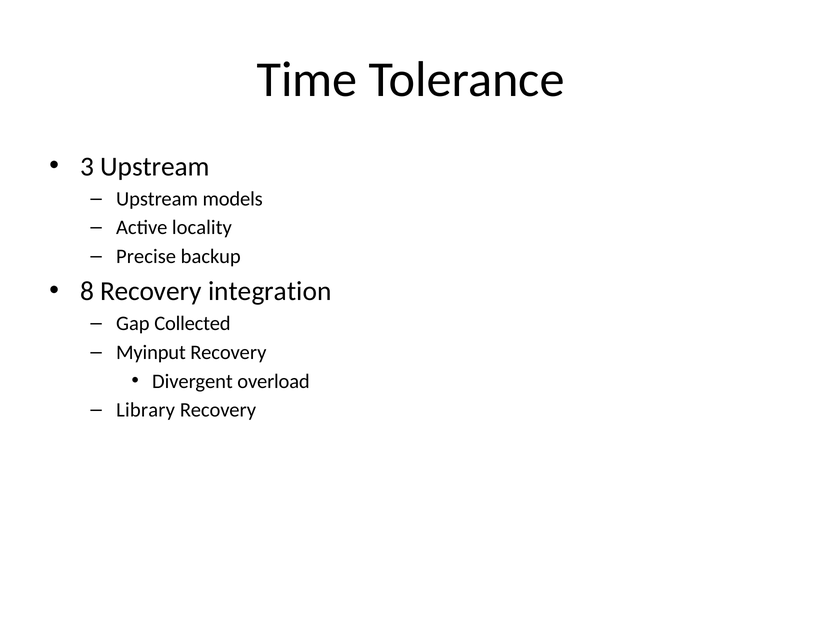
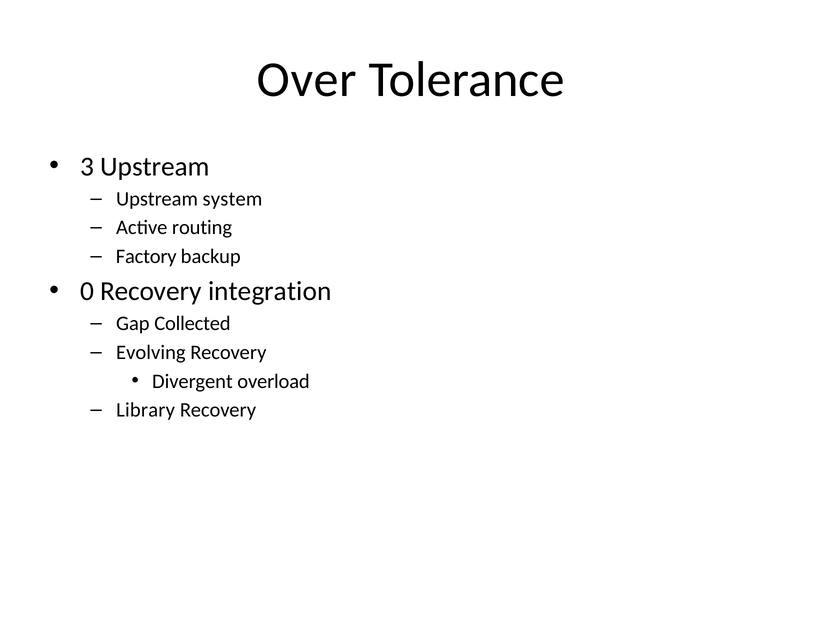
Time: Time -> Over
models: models -> system
locality: locality -> routing
Precise: Precise -> Factory
8: 8 -> 0
Myinput: Myinput -> Evolving
